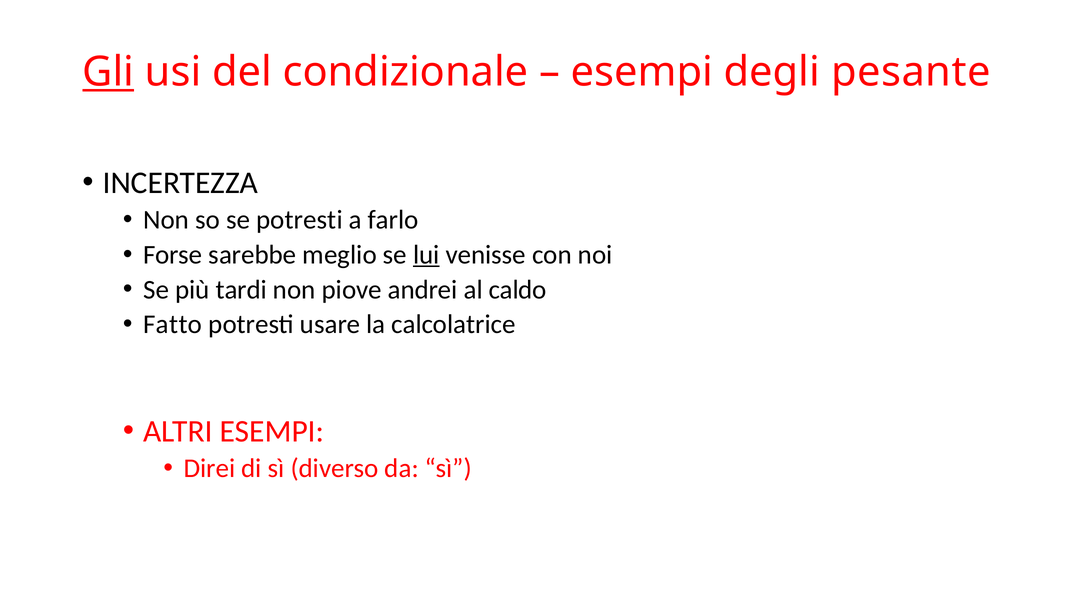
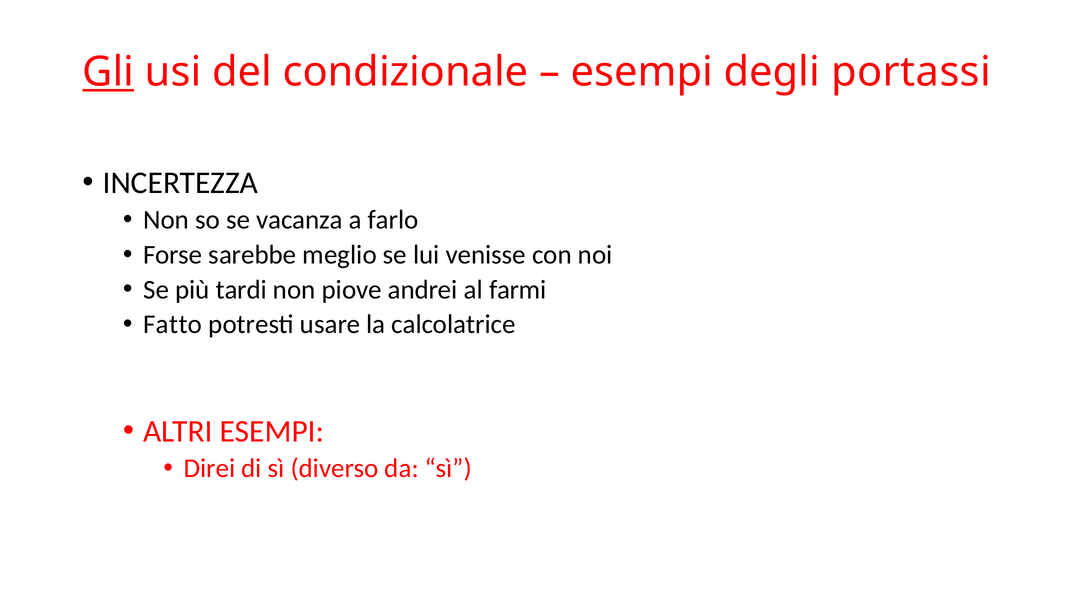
pesante: pesante -> portassi
se potresti: potresti -> vacanza
lui underline: present -> none
caldo: caldo -> farmi
